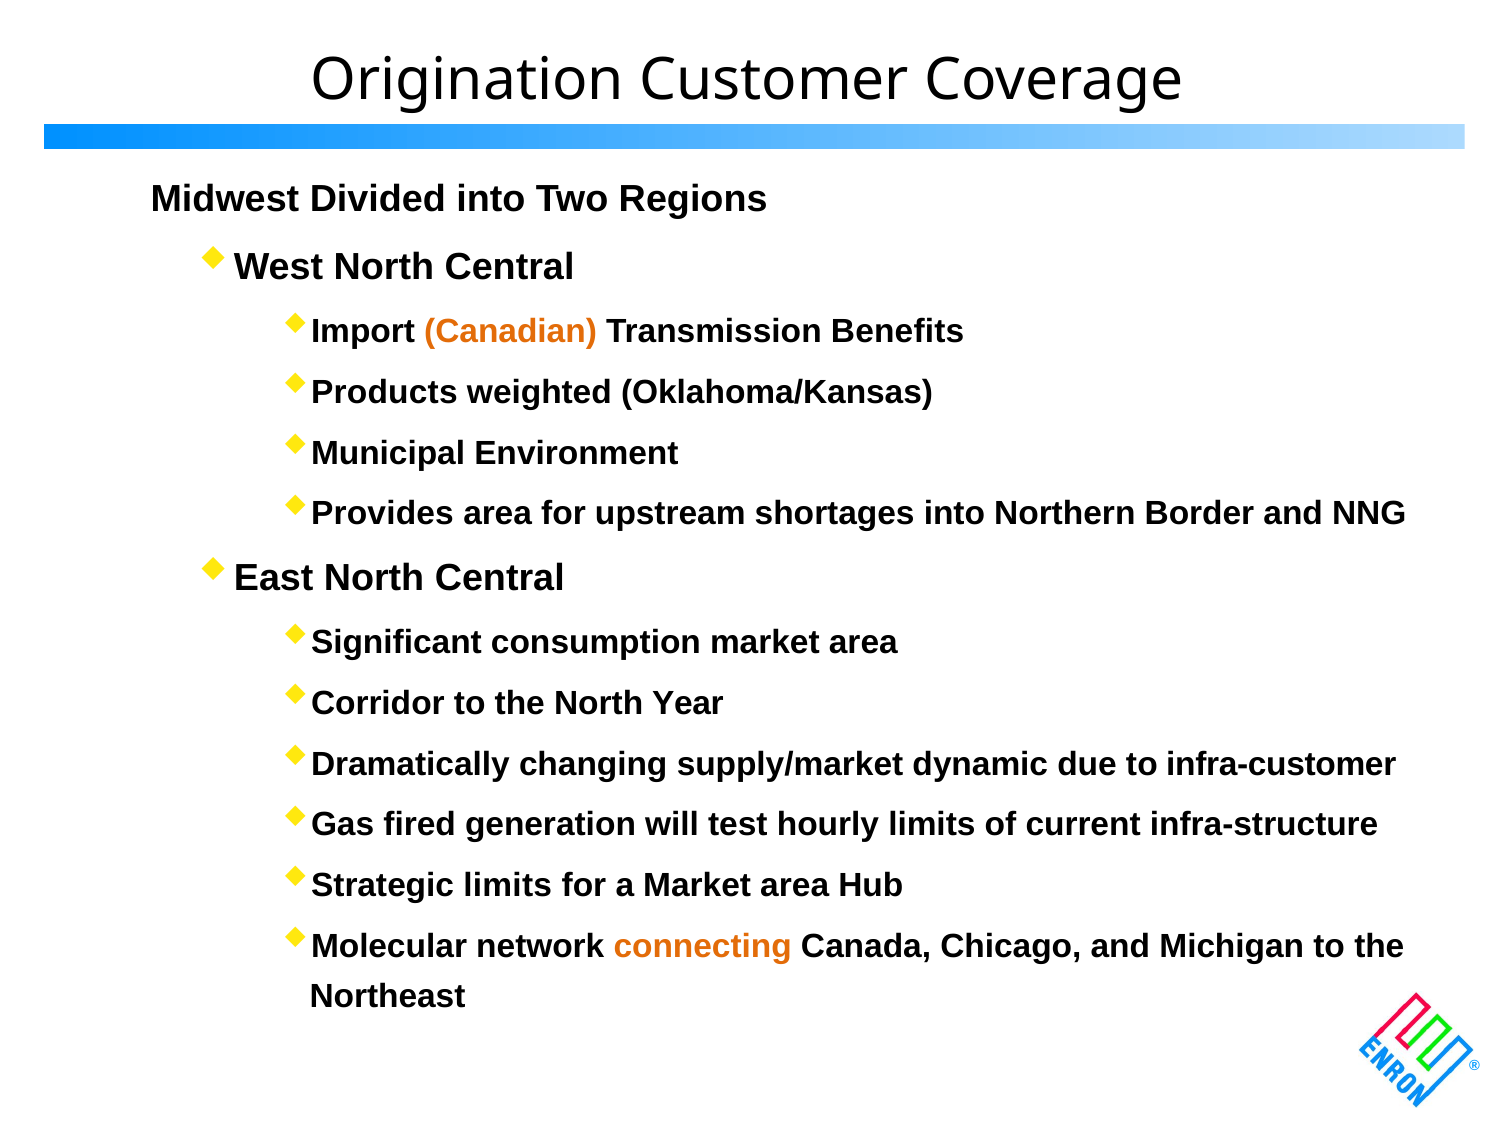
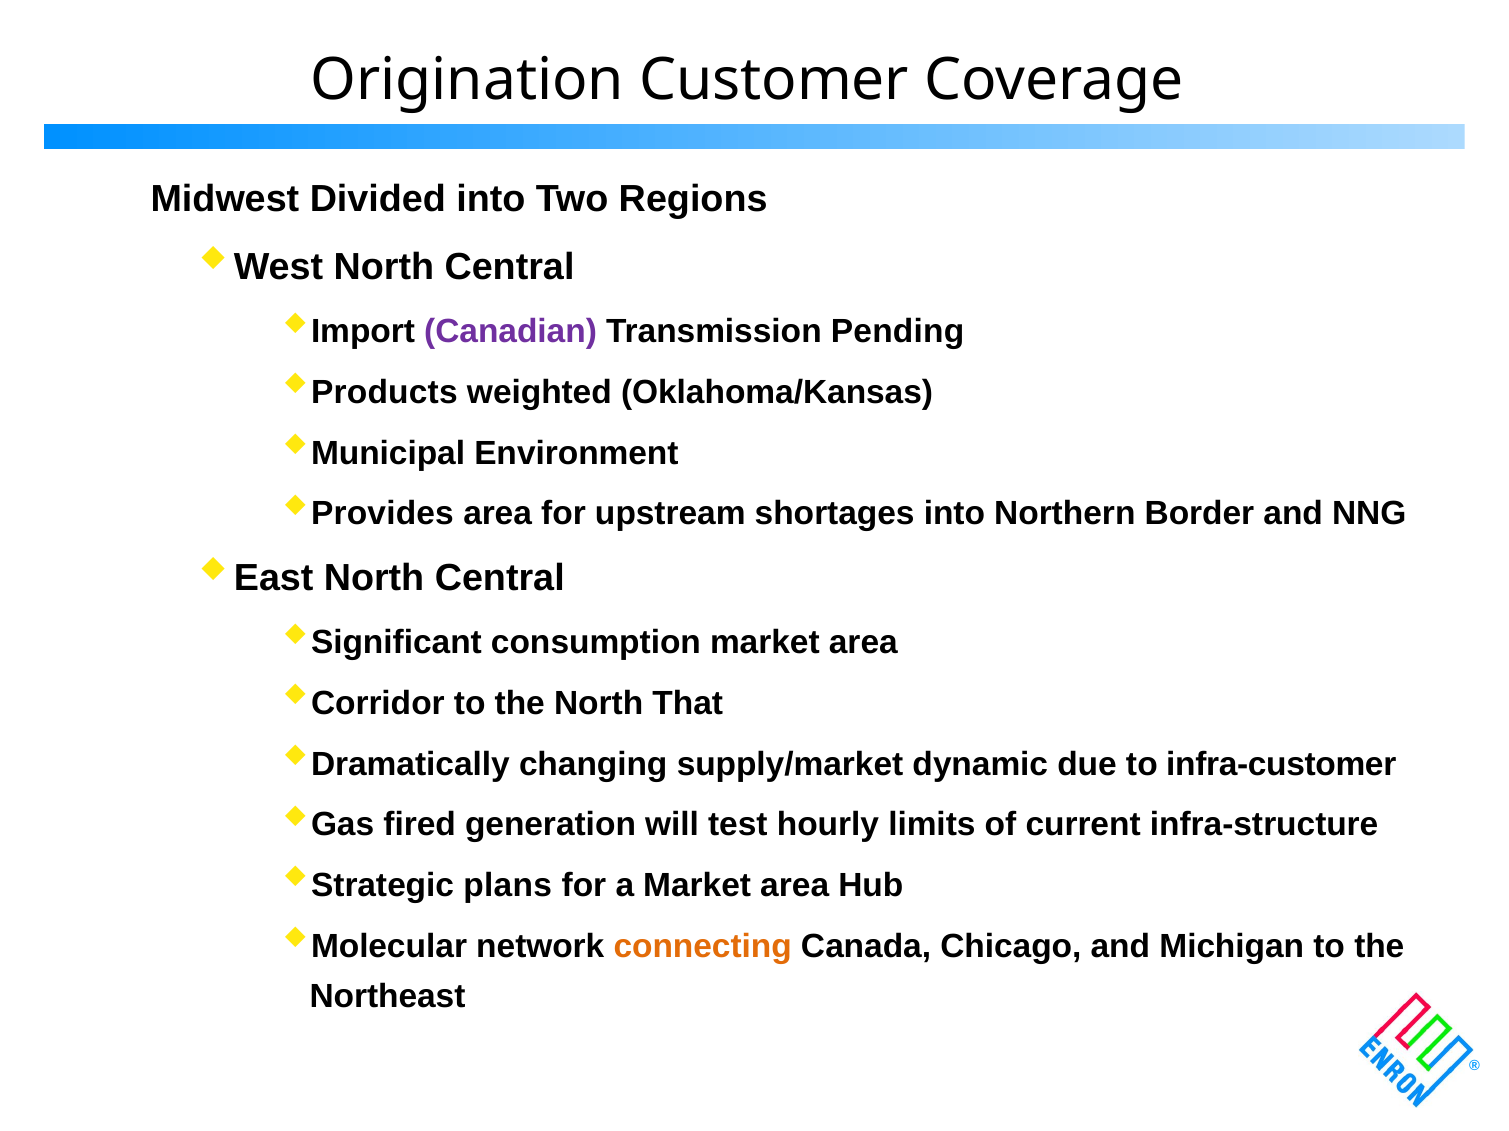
Canadian colour: orange -> purple
Benefits: Benefits -> Pending
Year: Year -> That
Strategic limits: limits -> plans
